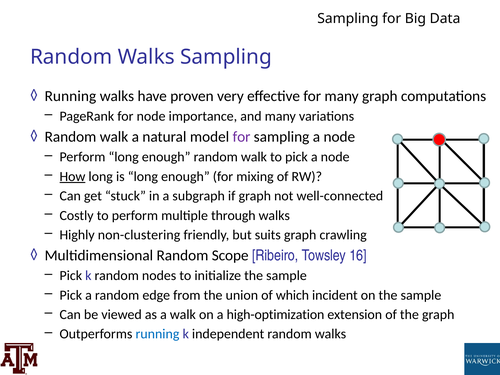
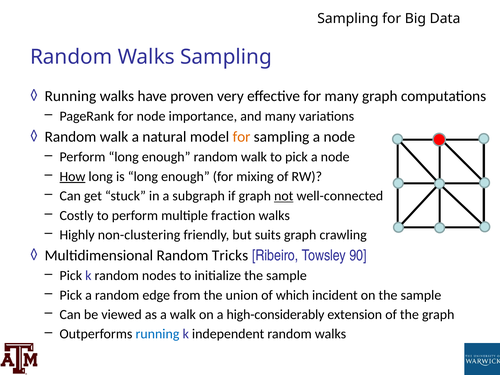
for at (242, 137) colour: purple -> orange
not underline: none -> present
through: through -> fraction
Scope: Scope -> Tricks
16: 16 -> 90
high-optimization: high-optimization -> high-considerably
